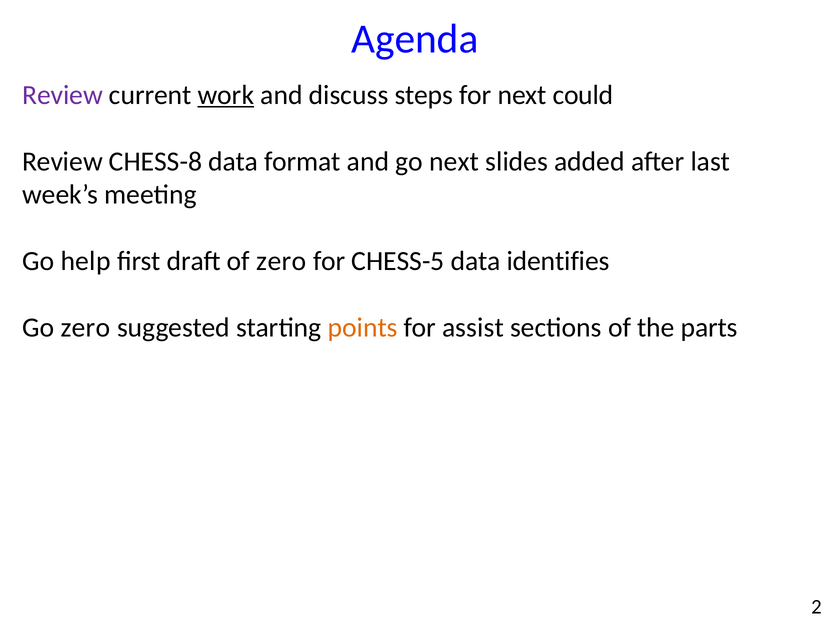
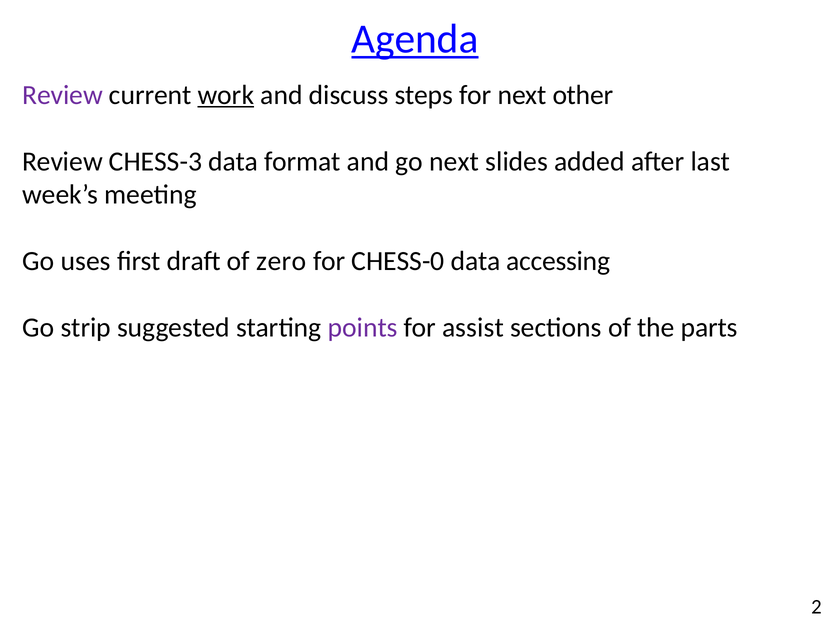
Agenda underline: none -> present
could: could -> other
CHESS-8: CHESS-8 -> CHESS-3
help: help -> uses
CHESS-5: CHESS-5 -> CHESS-0
identifies: identifies -> accessing
Go zero: zero -> strip
points colour: orange -> purple
